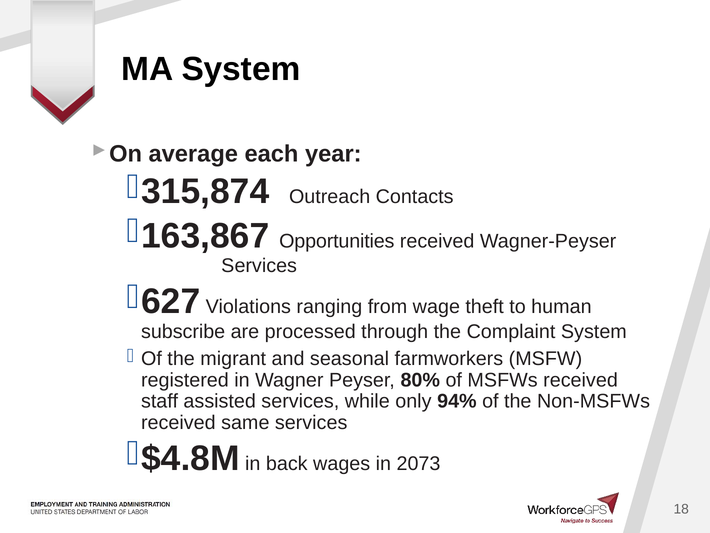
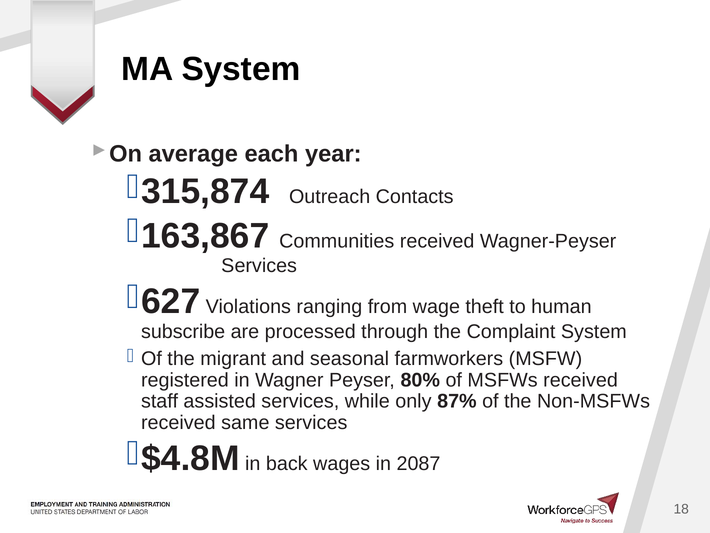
Opportunities: Opportunities -> Communities
94%: 94% -> 87%
2073: 2073 -> 2087
